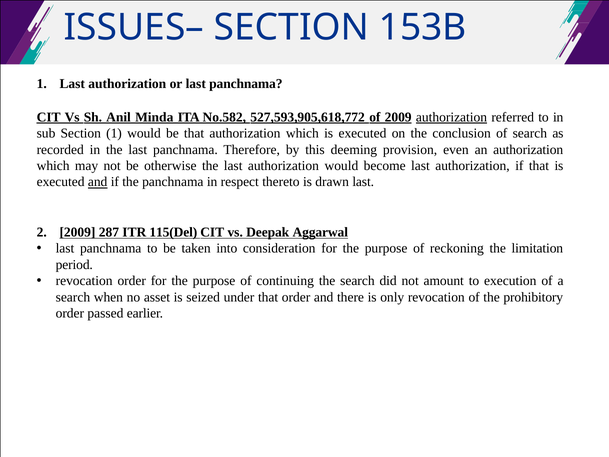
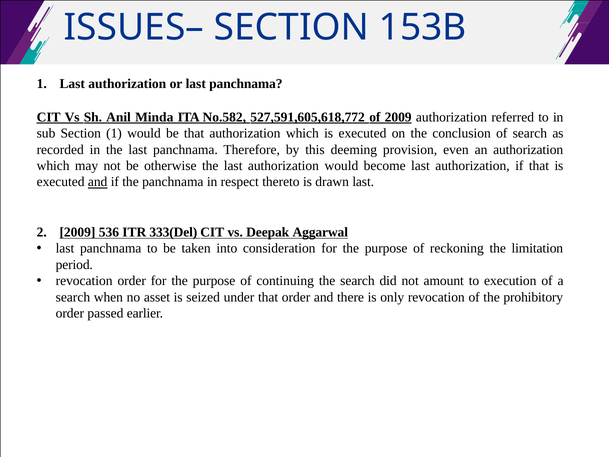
527,593,905,618,772: 527,593,905,618,772 -> 527,591,605,618,772
authorization at (452, 117) underline: present -> none
287: 287 -> 536
115(Del: 115(Del -> 333(Del
